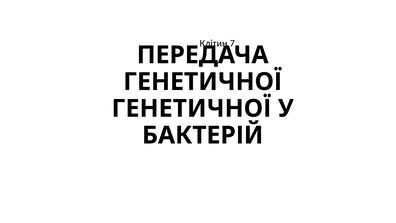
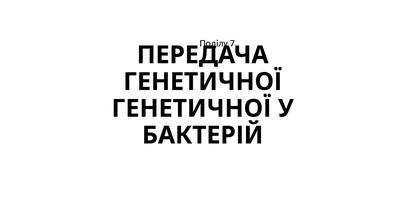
Клітин: Клітин -> Поділу
